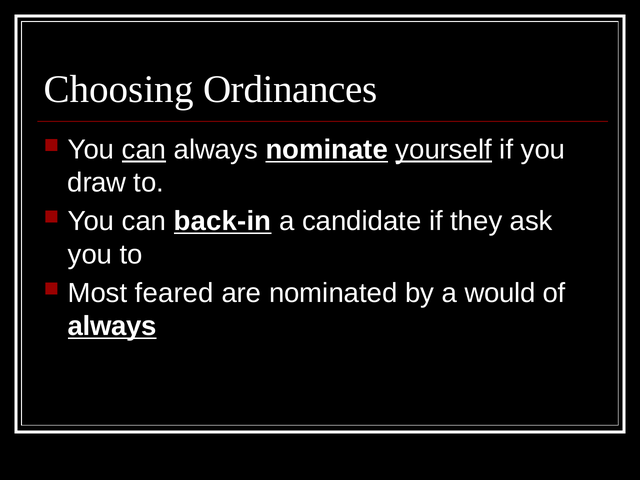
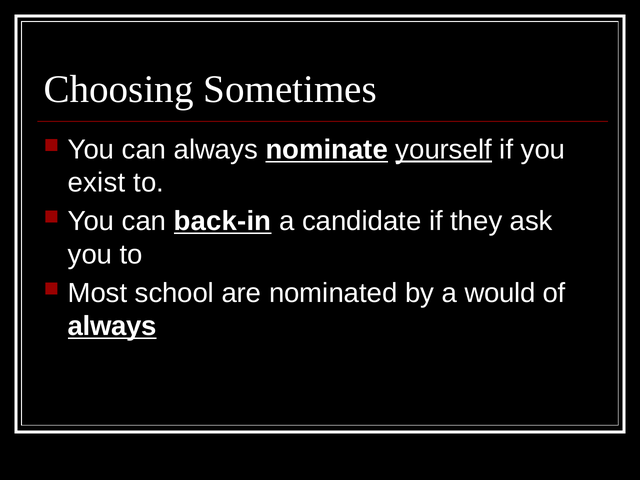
Ordinances: Ordinances -> Sometimes
can at (144, 150) underline: present -> none
draw: draw -> exist
feared: feared -> school
